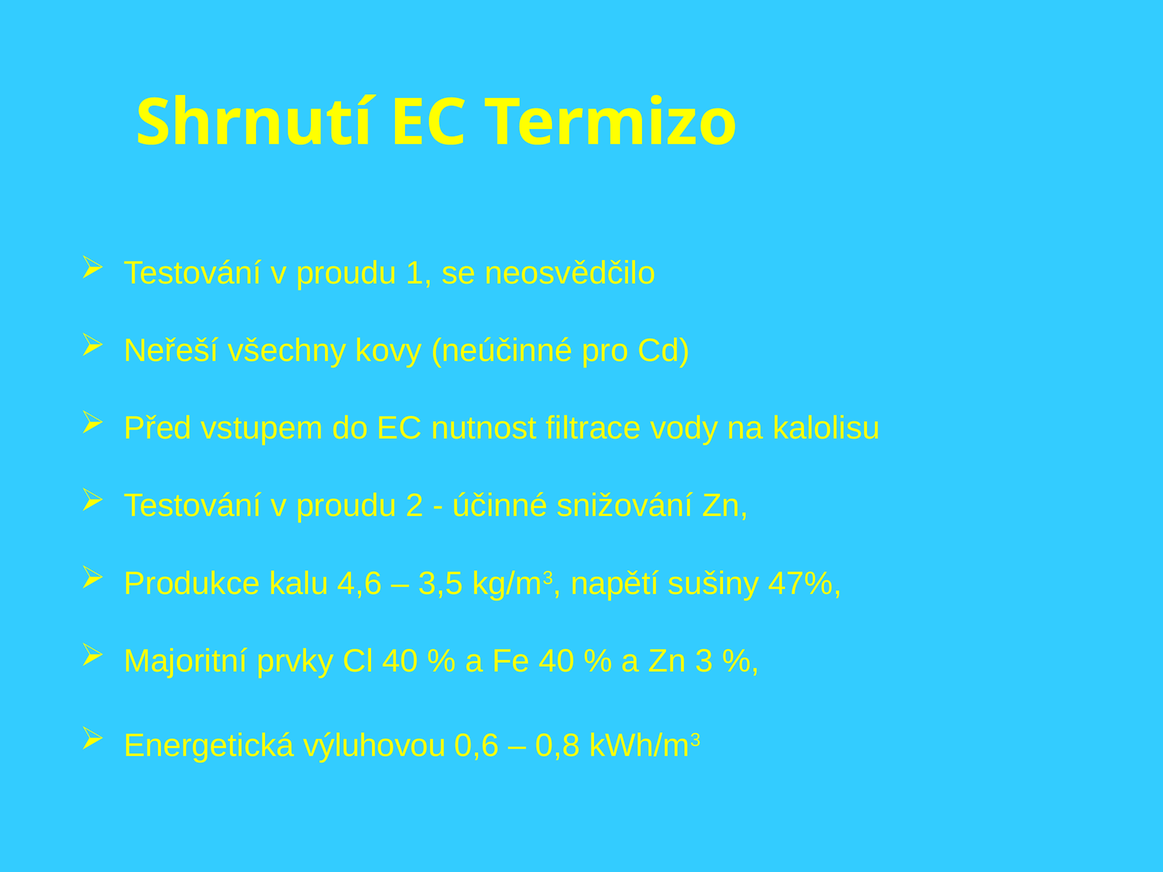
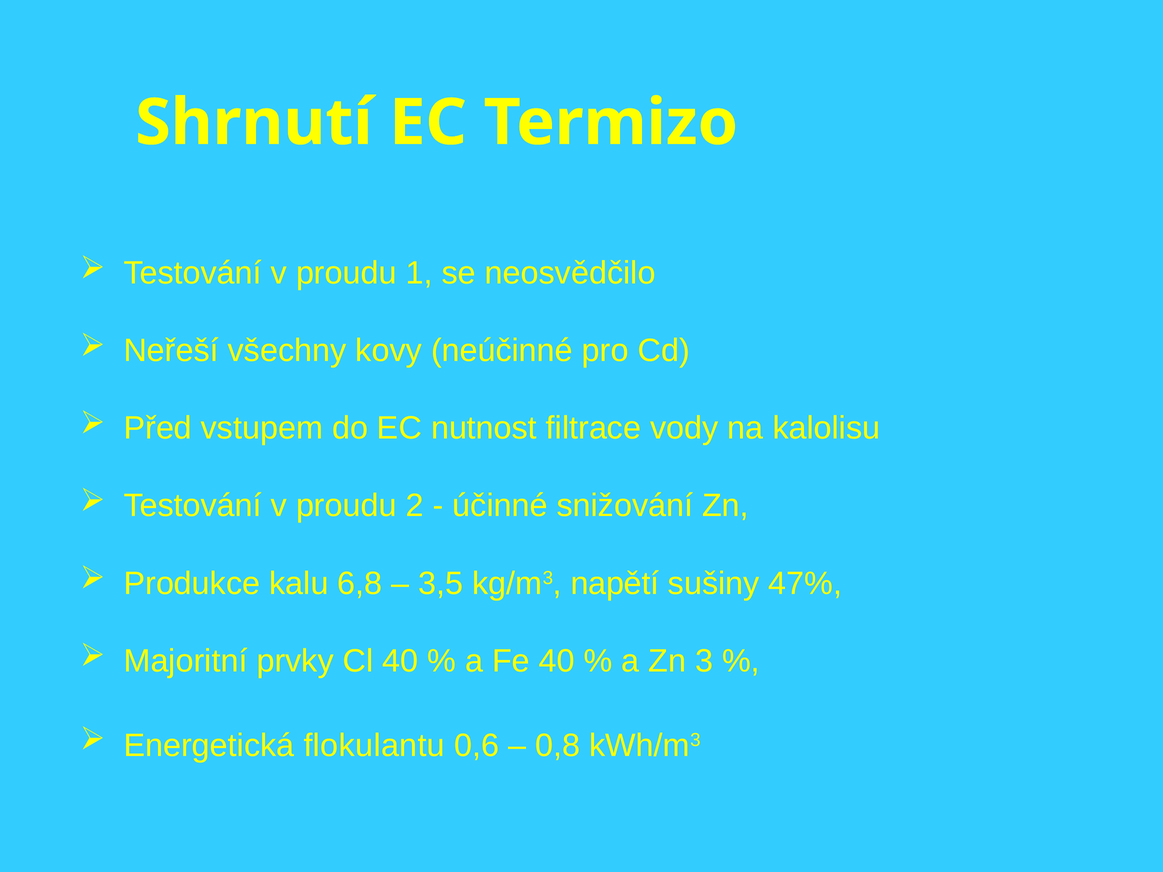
4,6: 4,6 -> 6,8
výluhovou: výluhovou -> flokulantu
